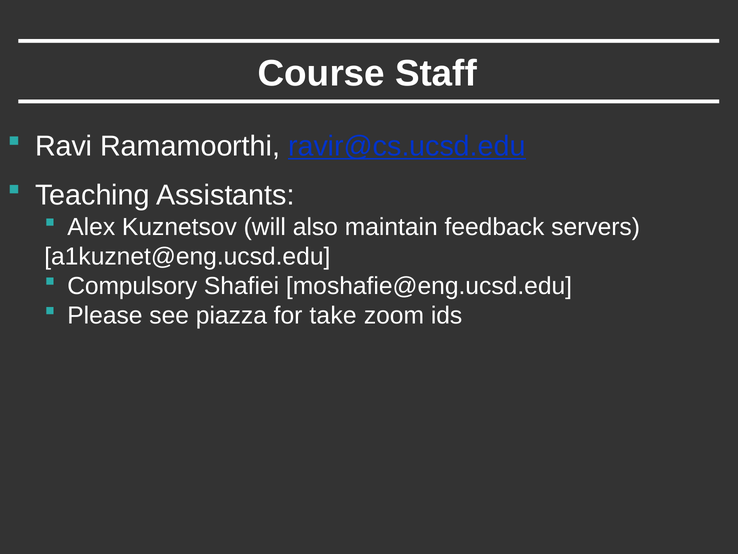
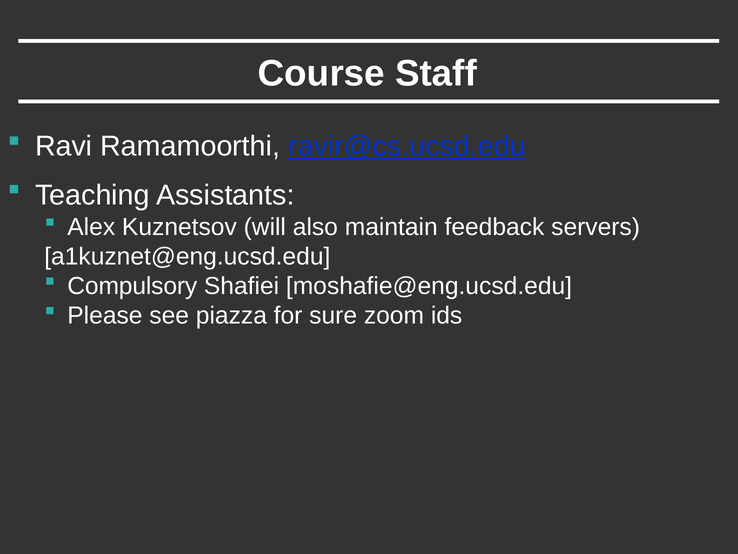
take: take -> sure
